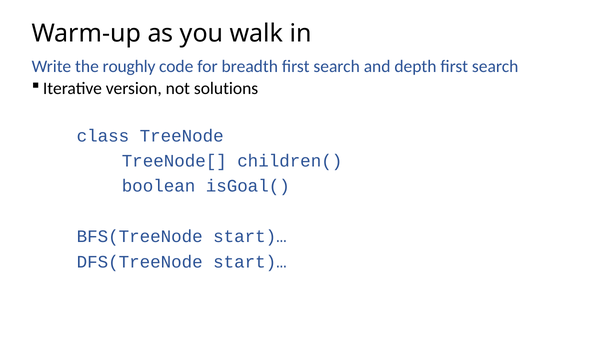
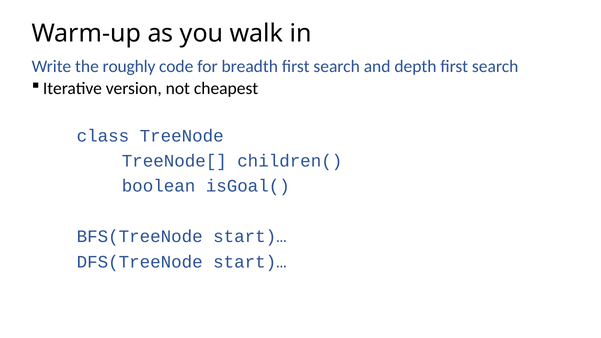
solutions: solutions -> cheapest
